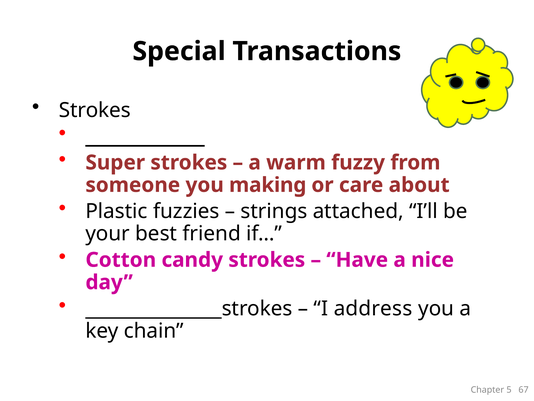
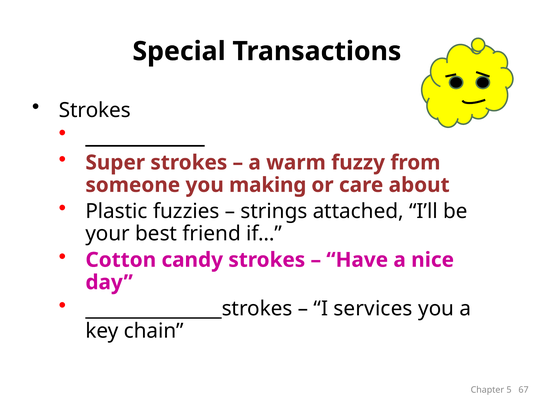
address: address -> services
